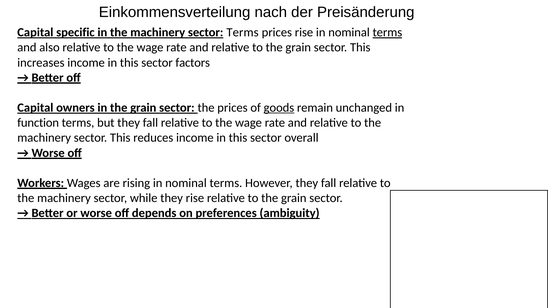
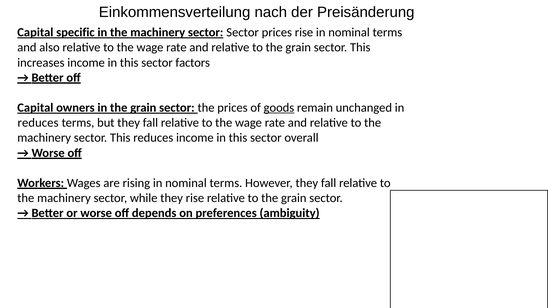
sector Terms: Terms -> Sector
terms at (387, 32) underline: present -> none
function at (38, 123): function -> reduces
